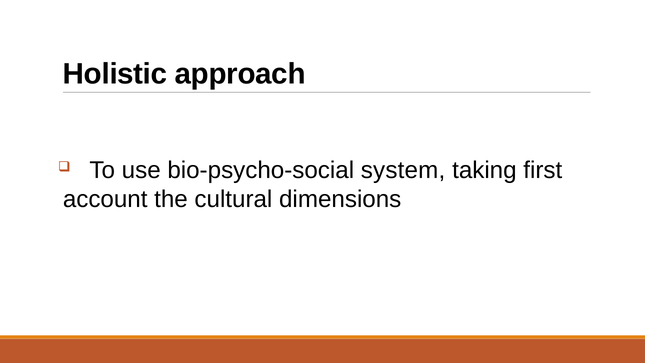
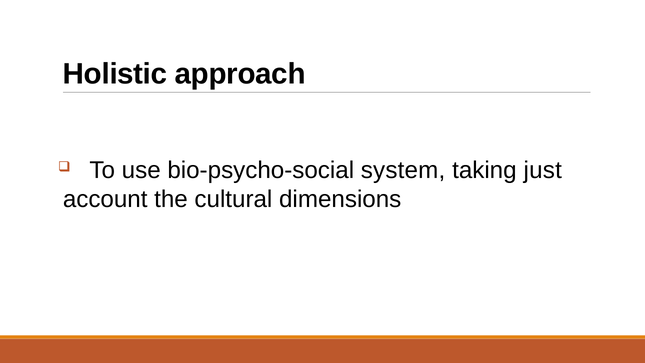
first: first -> just
